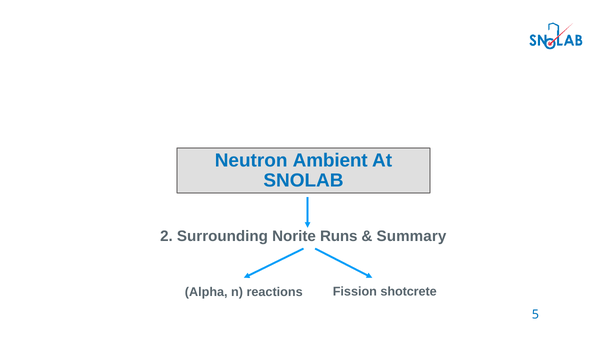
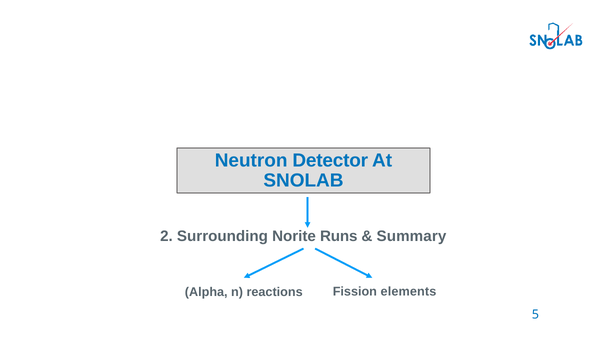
Ambient: Ambient -> Detector
shotcrete: shotcrete -> elements
